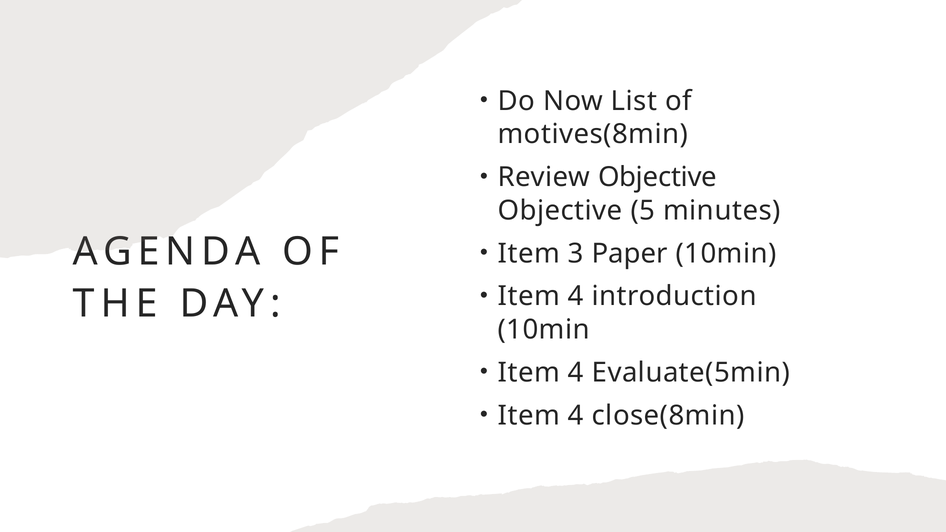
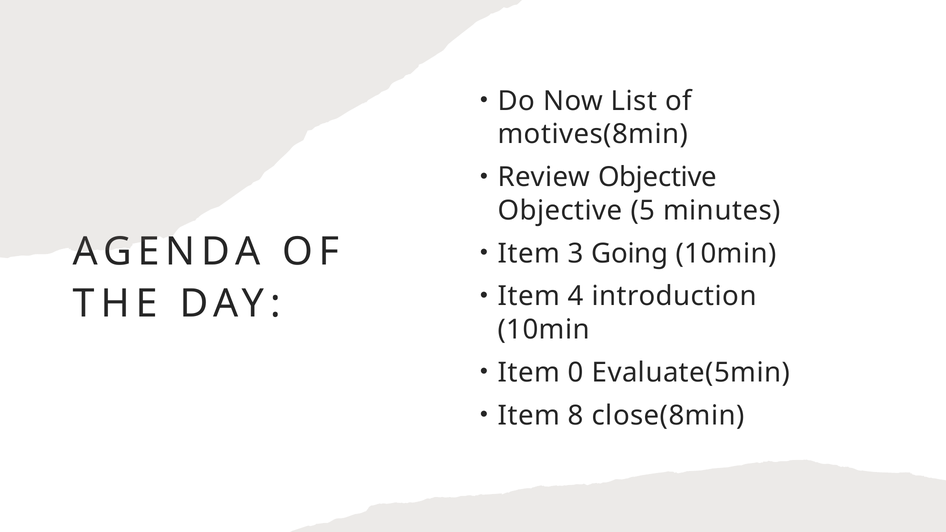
Paper: Paper -> Going
4 at (576, 373): 4 -> 0
4 at (576, 416): 4 -> 8
